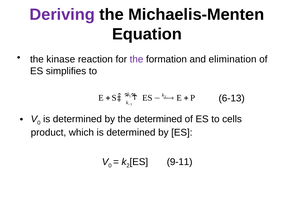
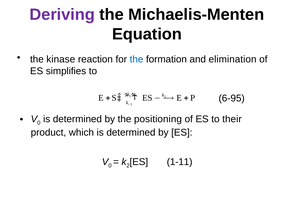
the at (137, 59) colour: purple -> blue
6-13: 6-13 -> 6-95
the determined: determined -> positioning
cells: cells -> their
9-11: 9-11 -> 1-11
